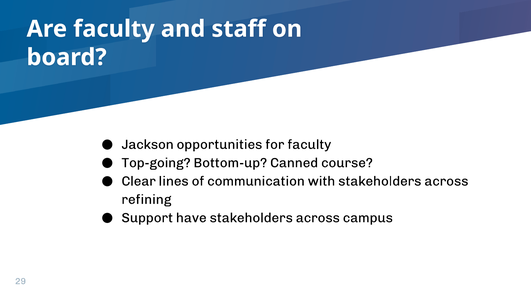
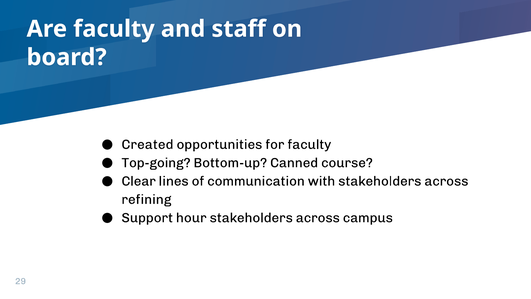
Jackson: Jackson -> Created
have: have -> hour
